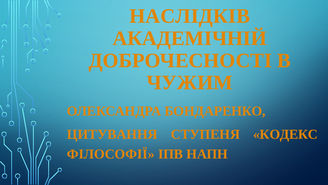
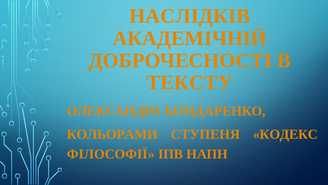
ЧУЖИМ: ЧУЖИМ -> ТЕКСТУ
ЦИТУВАННЯ: ЦИТУВАННЯ -> КОЛЬОРАМИ
